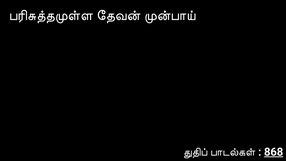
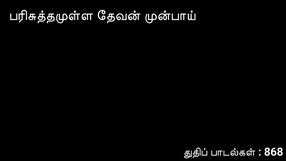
868 underline: present -> none
